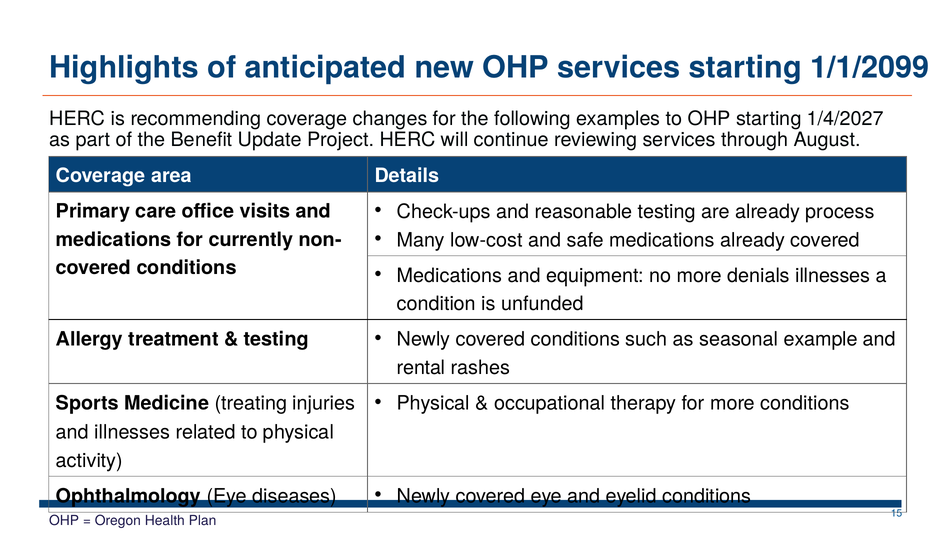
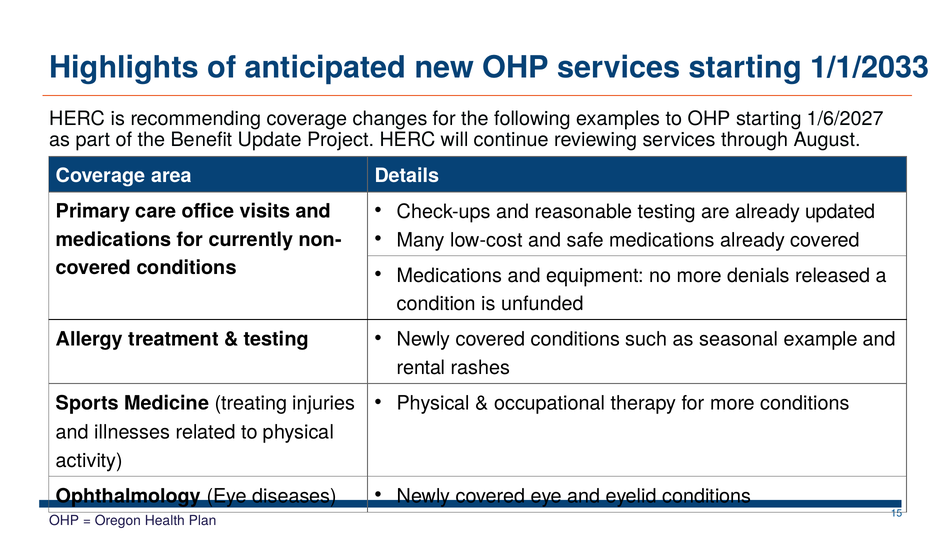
1/1/2099: 1/1/2099 -> 1/1/2033
1/4/2027: 1/4/2027 -> 1/6/2027
process: process -> updated
denials illnesses: illnesses -> released
